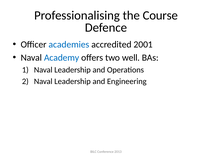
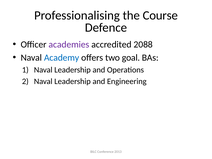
academies colour: blue -> purple
2001: 2001 -> 2088
well: well -> goal
